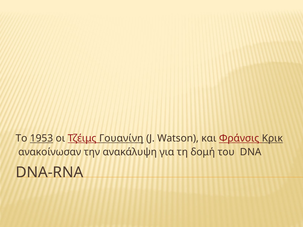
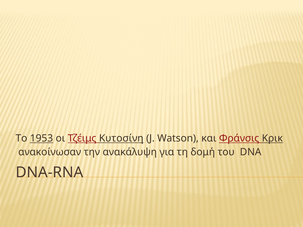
Γουανίνη: Γουανίνη -> Κυτοσίνη
